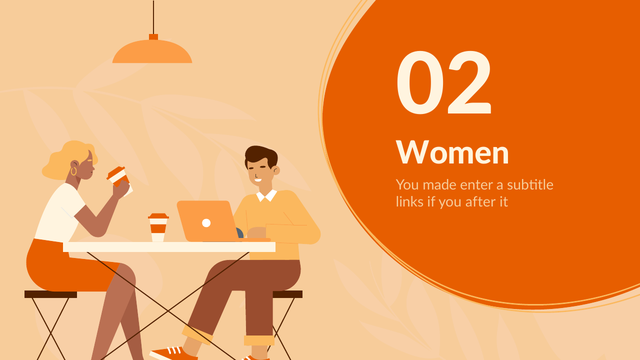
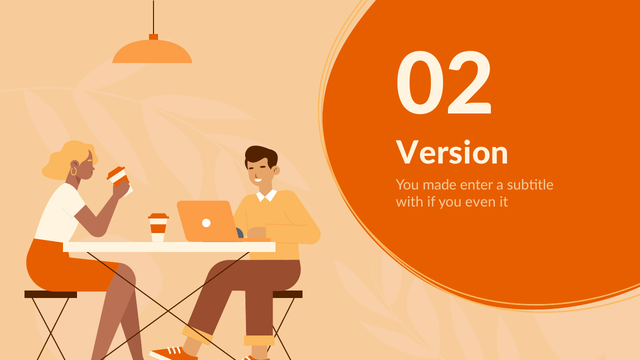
Women: Women -> Version
links: links -> with
after: after -> even
